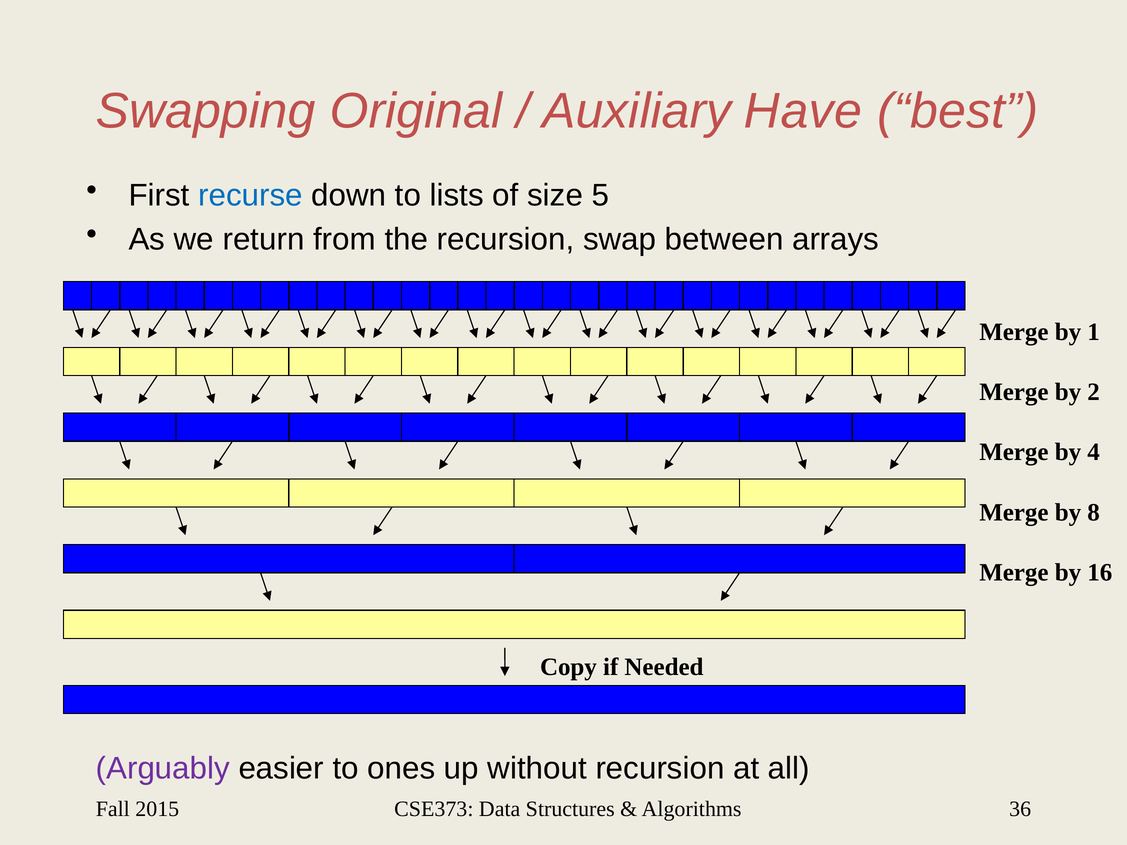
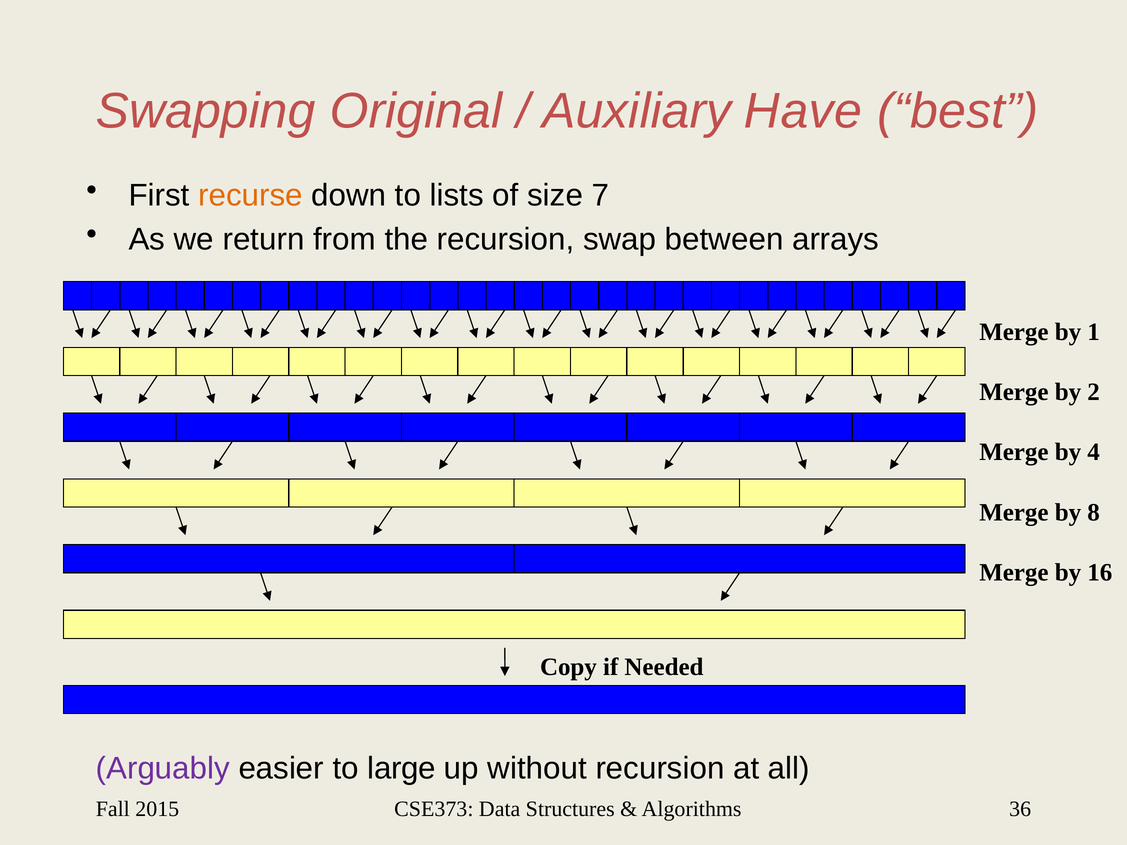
recurse colour: blue -> orange
5: 5 -> 7
ones: ones -> large
